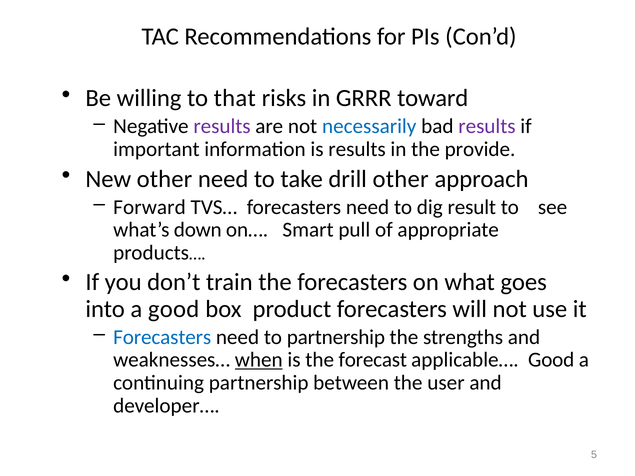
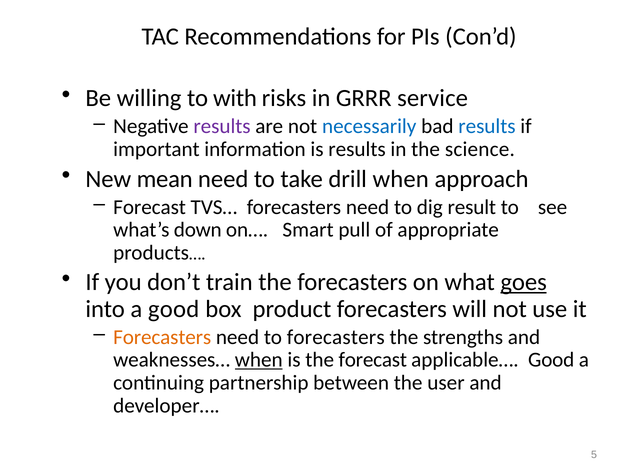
that: that -> with
toward: toward -> service
results at (487, 127) colour: purple -> blue
provide: provide -> science
New other: other -> mean
drill other: other -> when
Forward at (150, 207): Forward -> Forecast
goes underline: none -> present
Forecasters at (162, 337) colour: blue -> orange
to partnership: partnership -> forecasters
